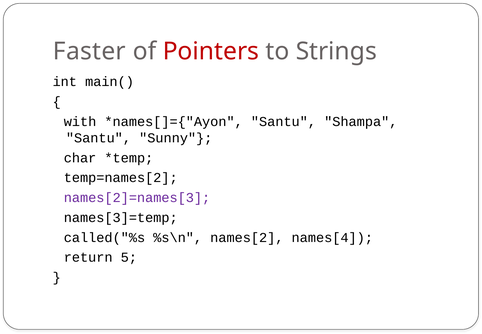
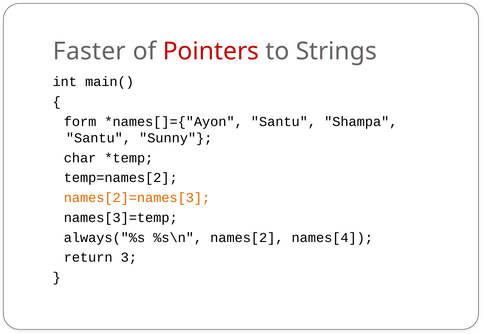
with: with -> form
names[2]=names[3 colour: purple -> orange
called("%s: called("%s -> always("%s
5: 5 -> 3
